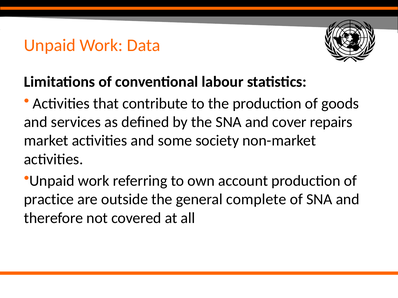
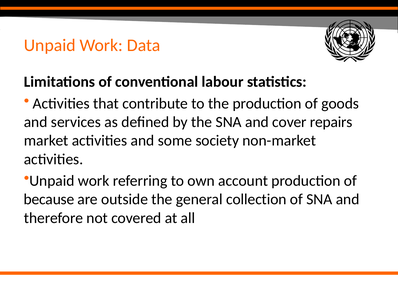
practice: practice -> because
complete: complete -> collection
